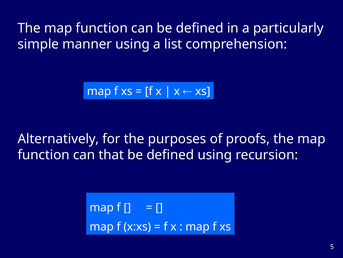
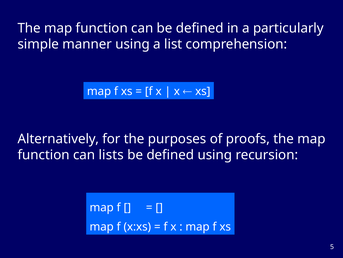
that: that -> lists
